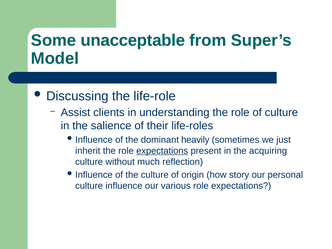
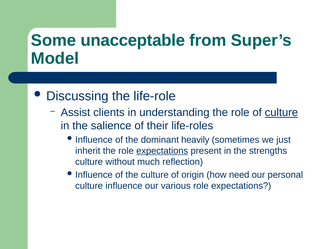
culture at (281, 113) underline: none -> present
acquiring: acquiring -> strengths
story: story -> need
